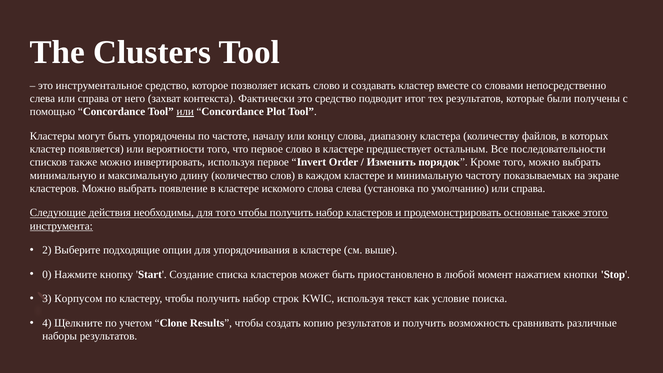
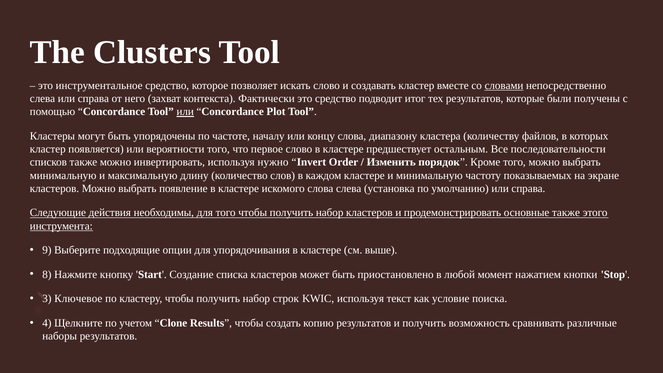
словами underline: none -> present
используя первое: первое -> нужно
2: 2 -> 9
0: 0 -> 8
Корпусом: Корпусом -> Ключевое
